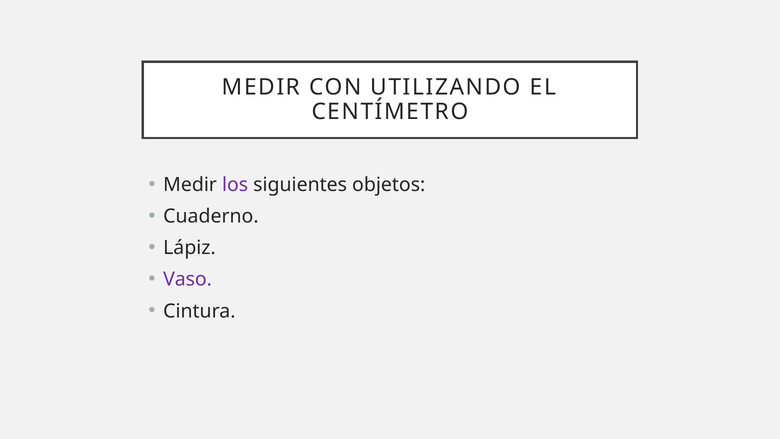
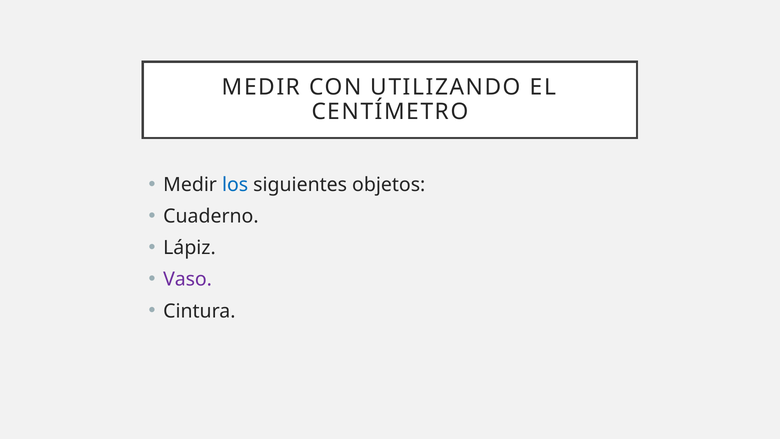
los colour: purple -> blue
